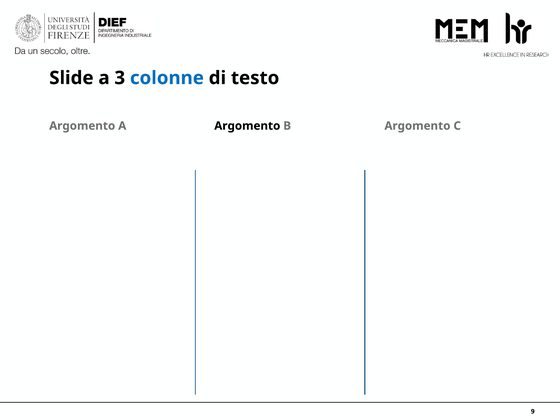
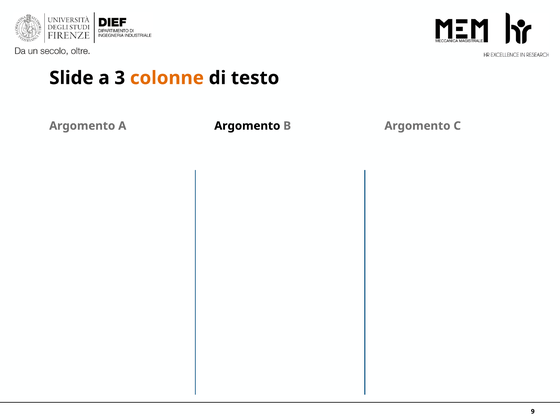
colonne colour: blue -> orange
